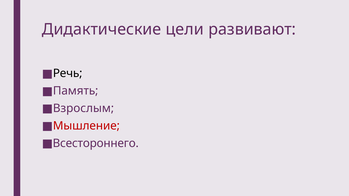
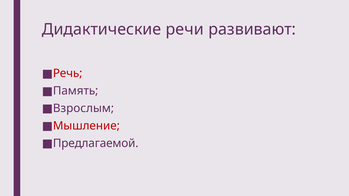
цели: цели -> речи
Речь colour: black -> red
Всестороннего: Всестороннего -> Предлагаемой
